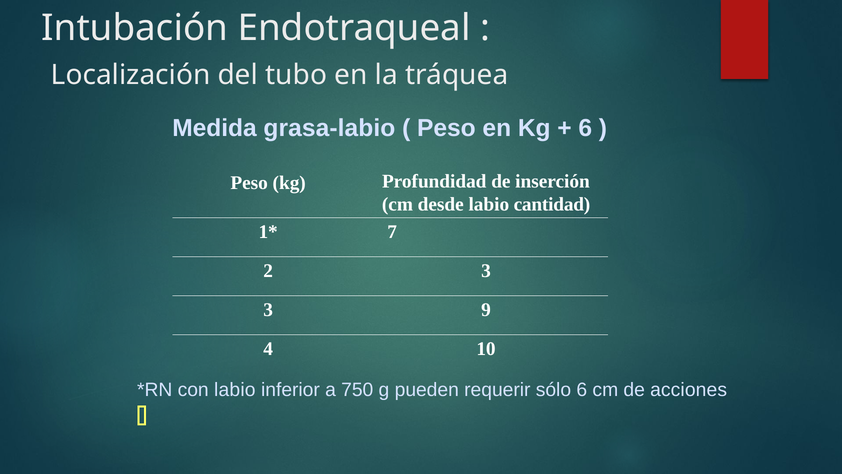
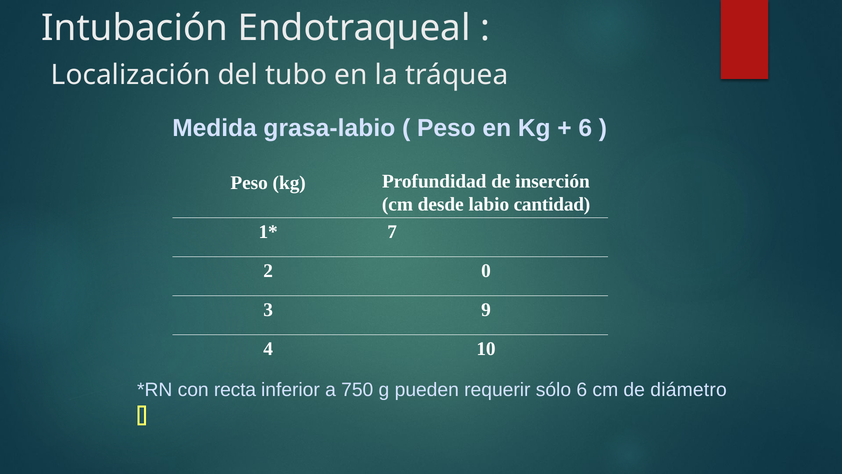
2 3: 3 -> 0
con labio: labio -> recta
acciones: acciones -> diámetro
